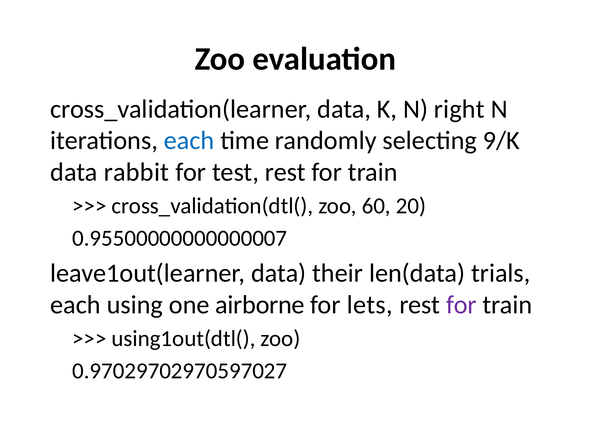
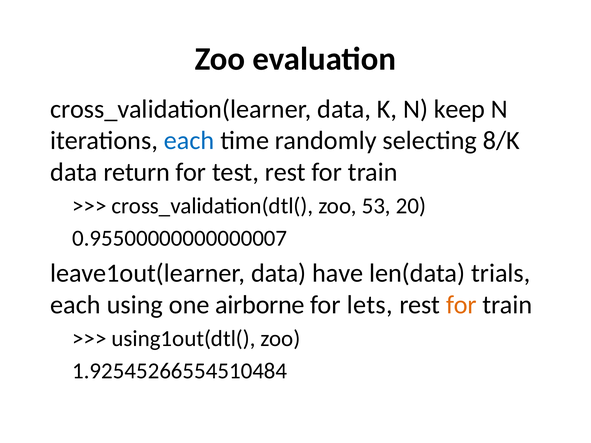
right: right -> keep
9/K: 9/K -> 8/K
rabbit: rabbit -> return
60: 60 -> 53
their: their -> have
for at (461, 305) colour: purple -> orange
0.97029702970597027: 0.97029702970597027 -> 1.92545266554510484
